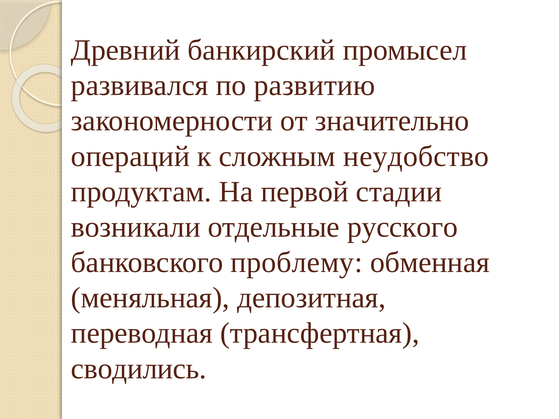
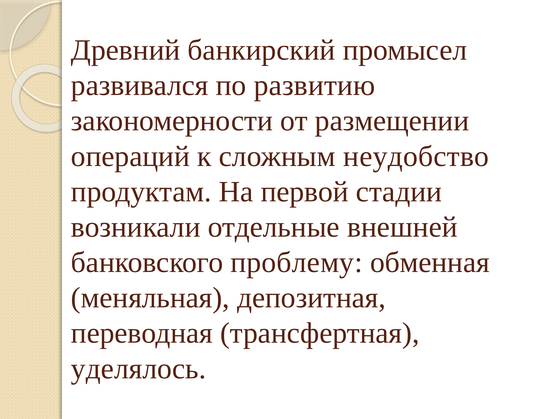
значительно: значительно -> размещении
русского: русского -> внешней
сводились: сводились -> уделялось
